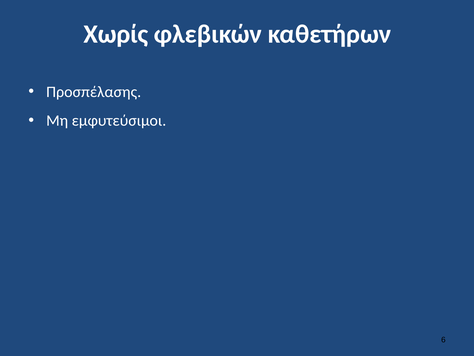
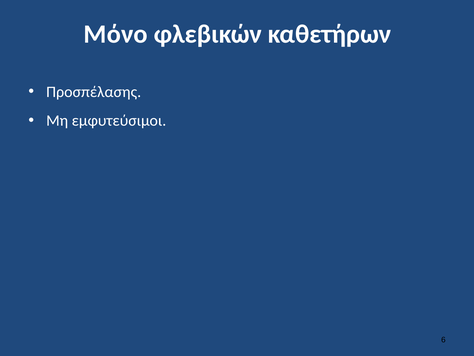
Χωρίς: Χωρίς -> Μόνο
